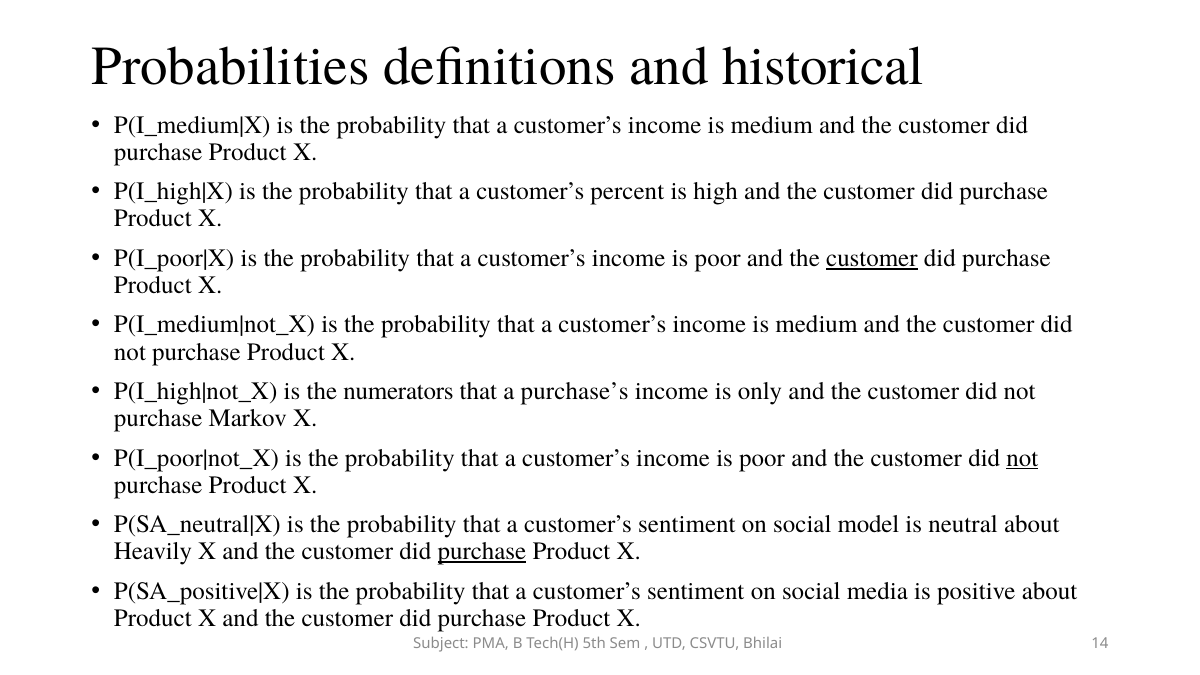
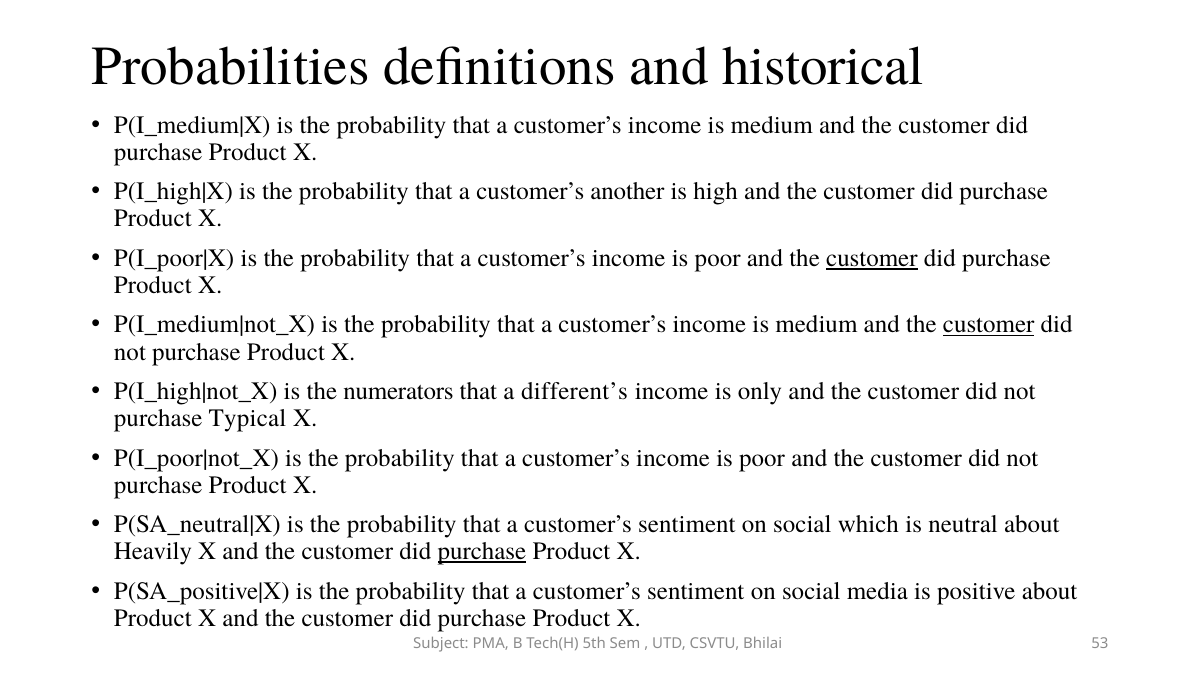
percent: percent -> another
customer at (989, 325) underline: none -> present
purchase’s: purchase’s -> different’s
Markov: Markov -> Typical
not at (1022, 458) underline: present -> none
model: model -> which
14: 14 -> 53
